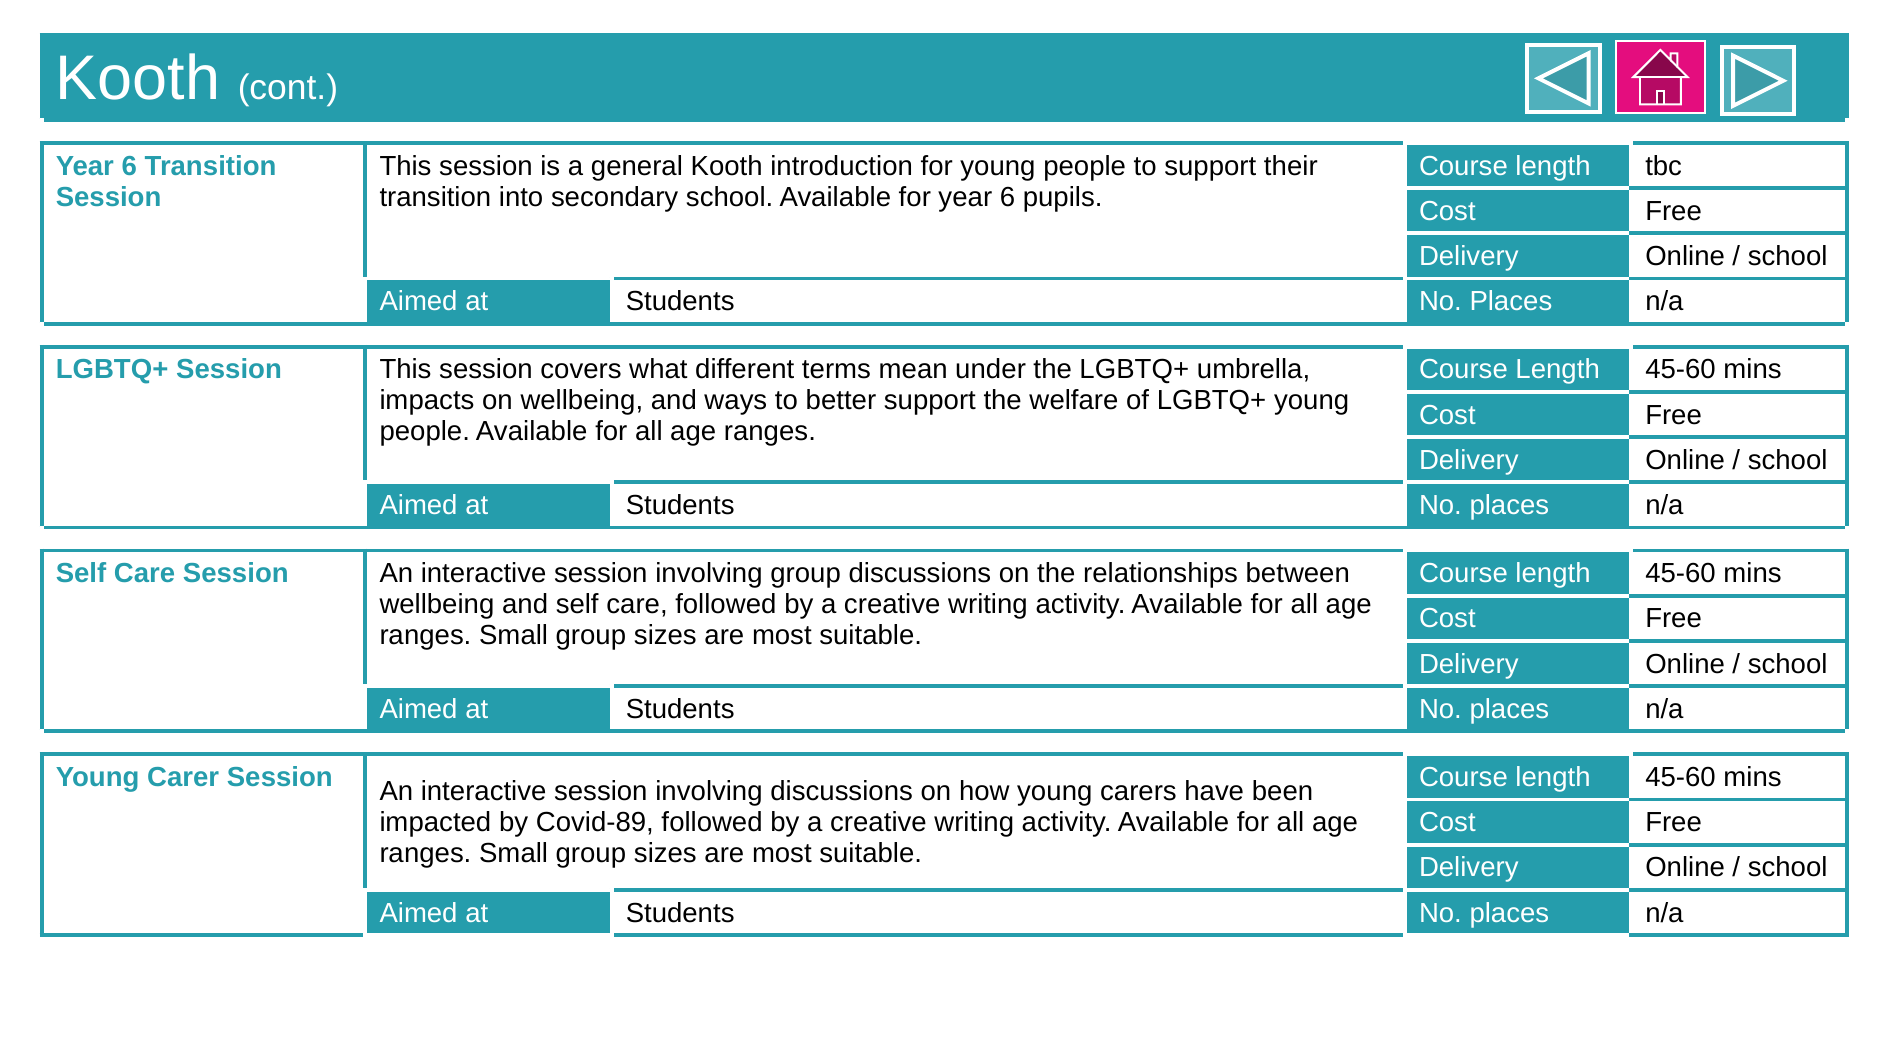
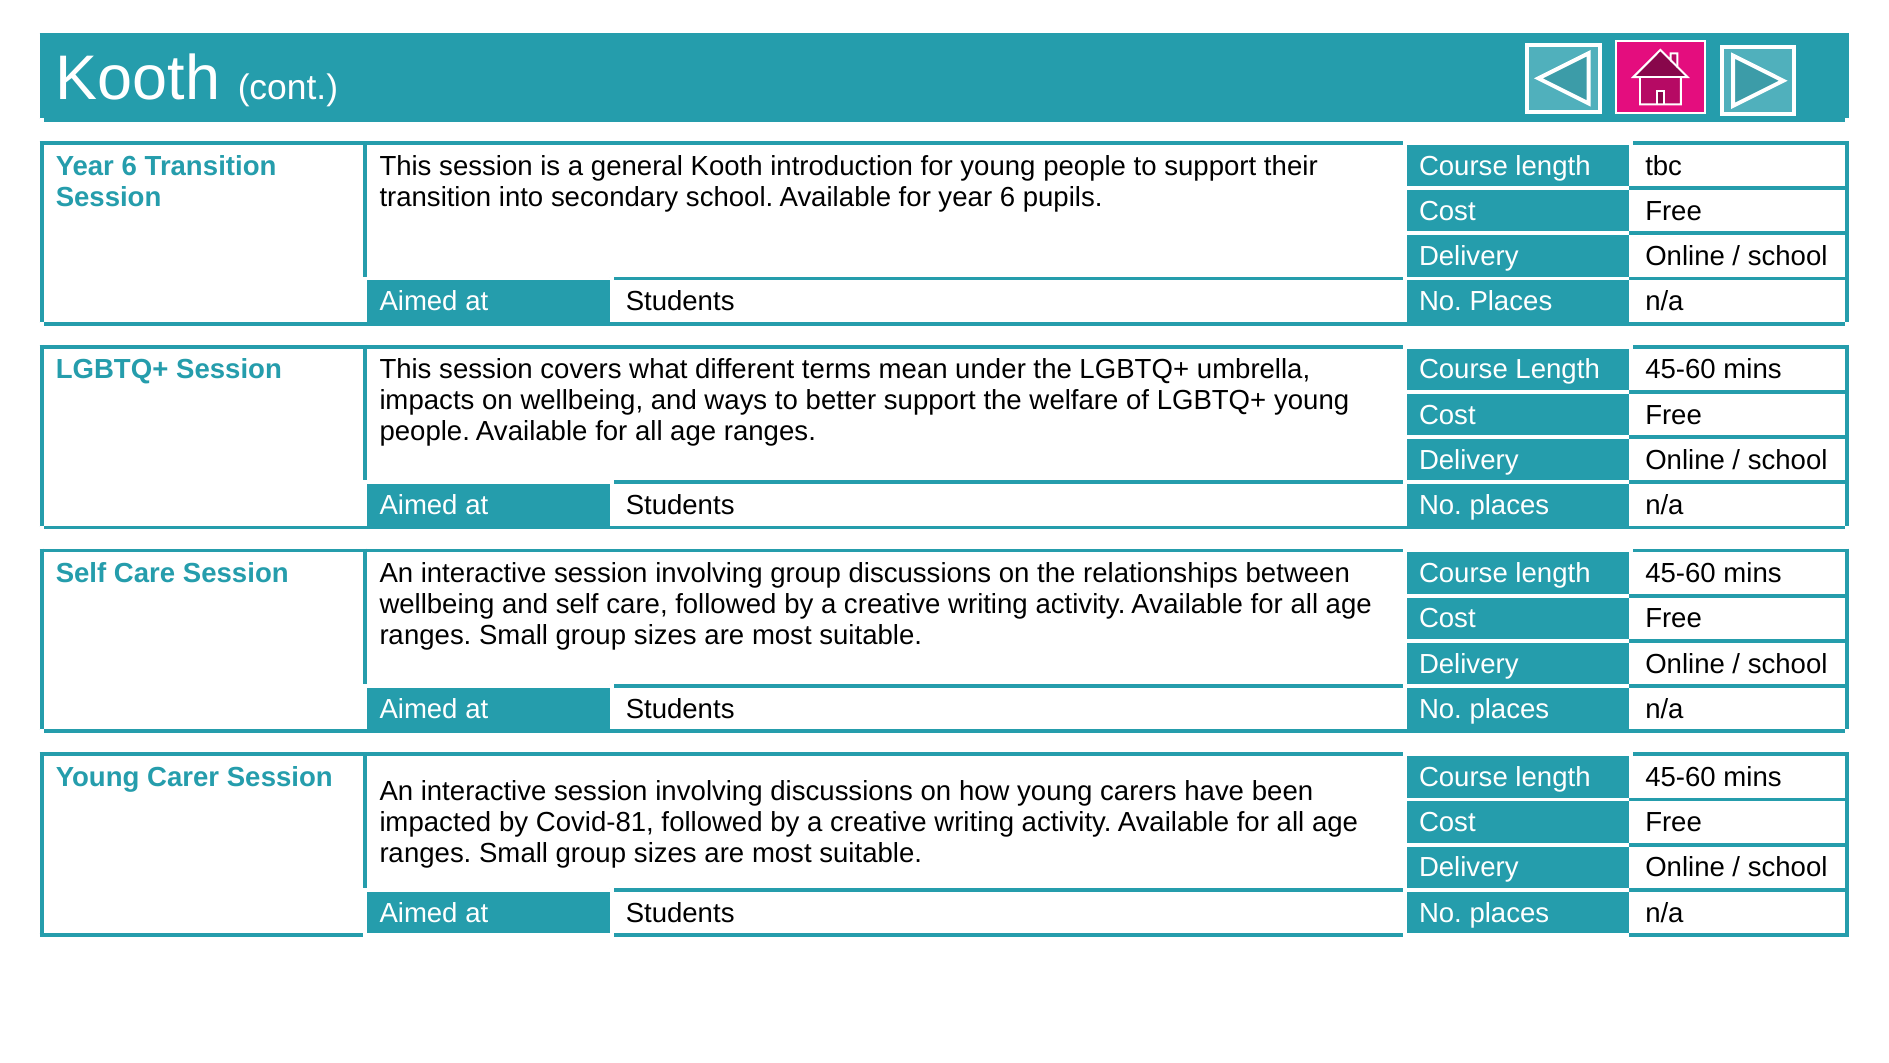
Covid-89: Covid-89 -> Covid-81
